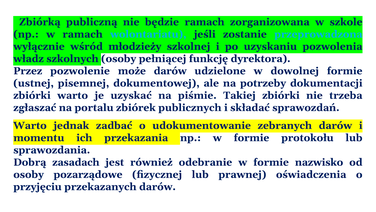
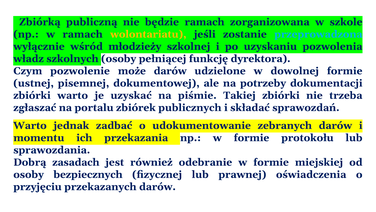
wolontariatu colour: light blue -> yellow
Przez: Przez -> Czym
nazwisko: nazwisko -> miejskiej
pozarządowe: pozarządowe -> bezpiecznych
